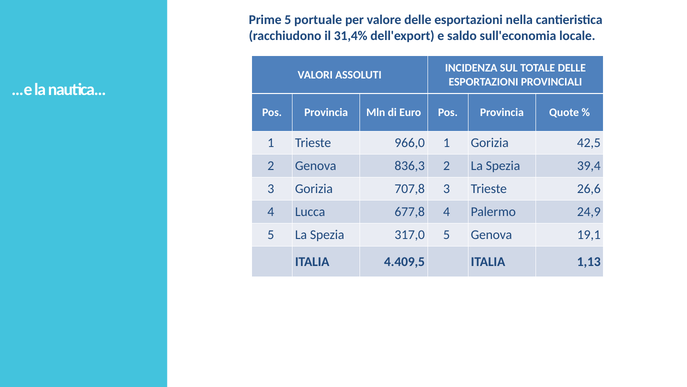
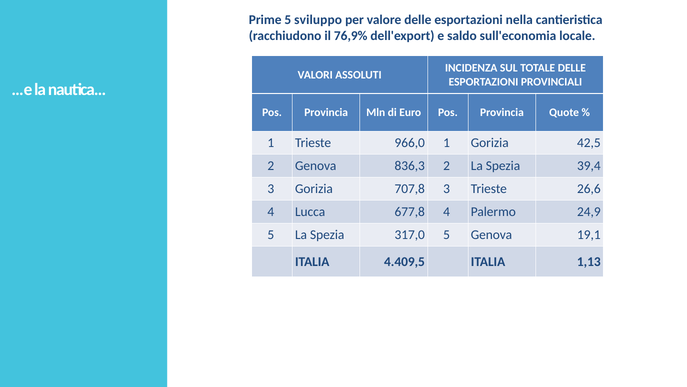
portuale: portuale -> sviluppo
31,4%: 31,4% -> 76,9%
